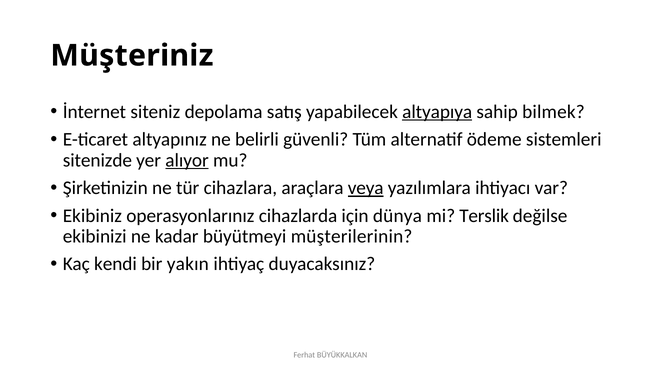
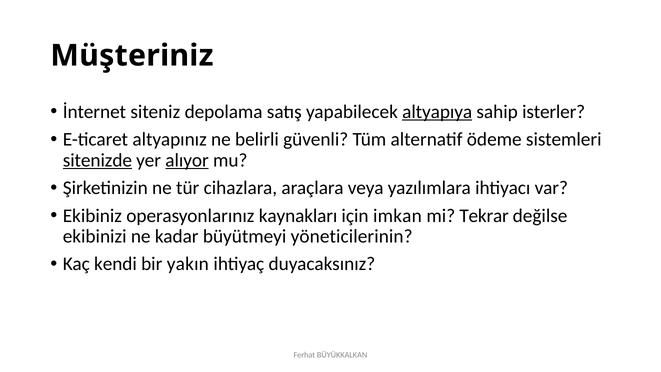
bilmek: bilmek -> isterler
sitenizde underline: none -> present
veya underline: present -> none
cihazlarda: cihazlarda -> kaynakları
dünya: dünya -> imkan
Terslik: Terslik -> Tekrar
müşterilerinin: müşterilerinin -> yöneticilerinin
